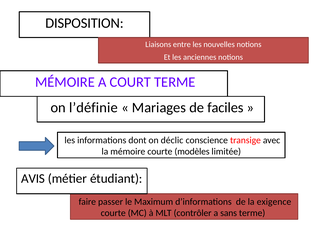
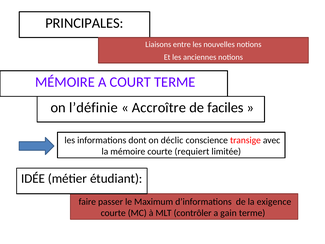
DISPOSITION: DISPOSITION -> PRINCIPALES
Mariages: Mariages -> Accroître
modèles: modèles -> requiert
AVIS: AVIS -> IDÉE
sans: sans -> gain
